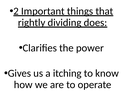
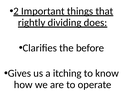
power: power -> before
